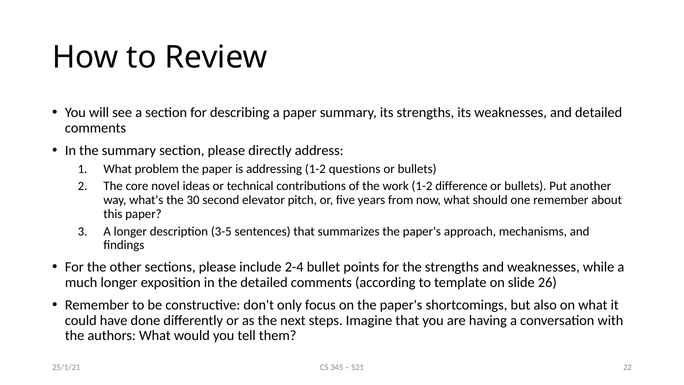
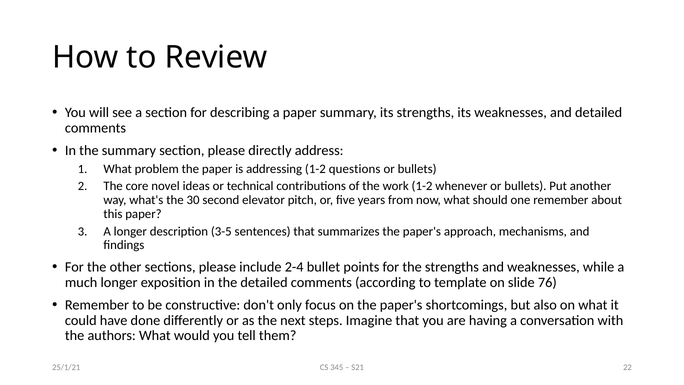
difference: difference -> whenever
26: 26 -> 76
